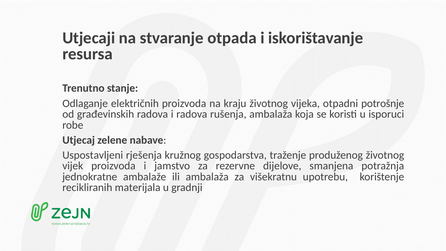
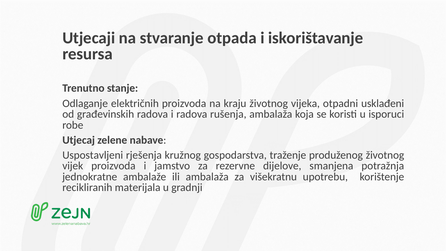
potrošnje: potrošnje -> usklađeni
